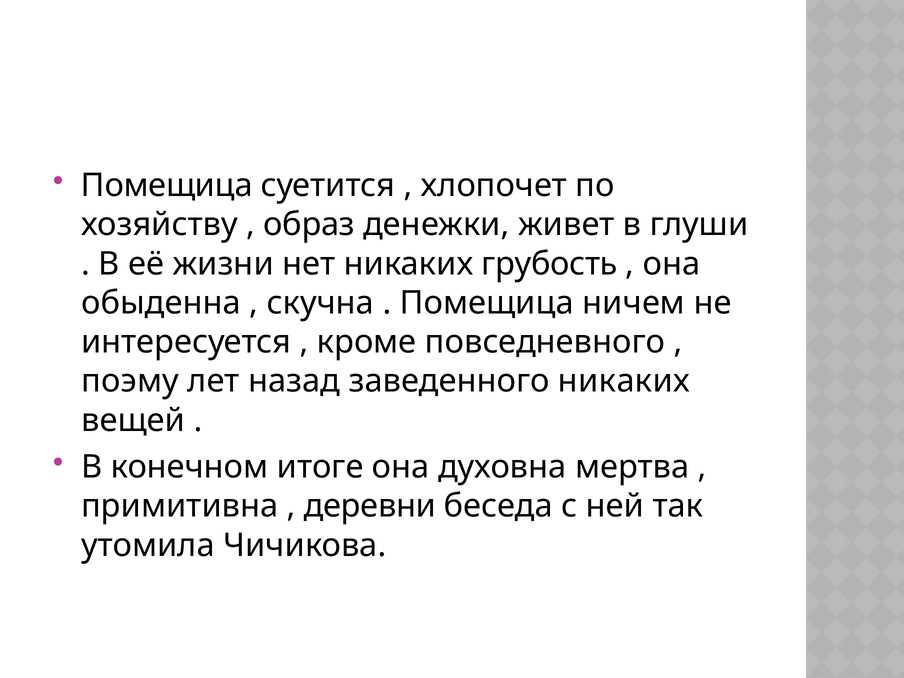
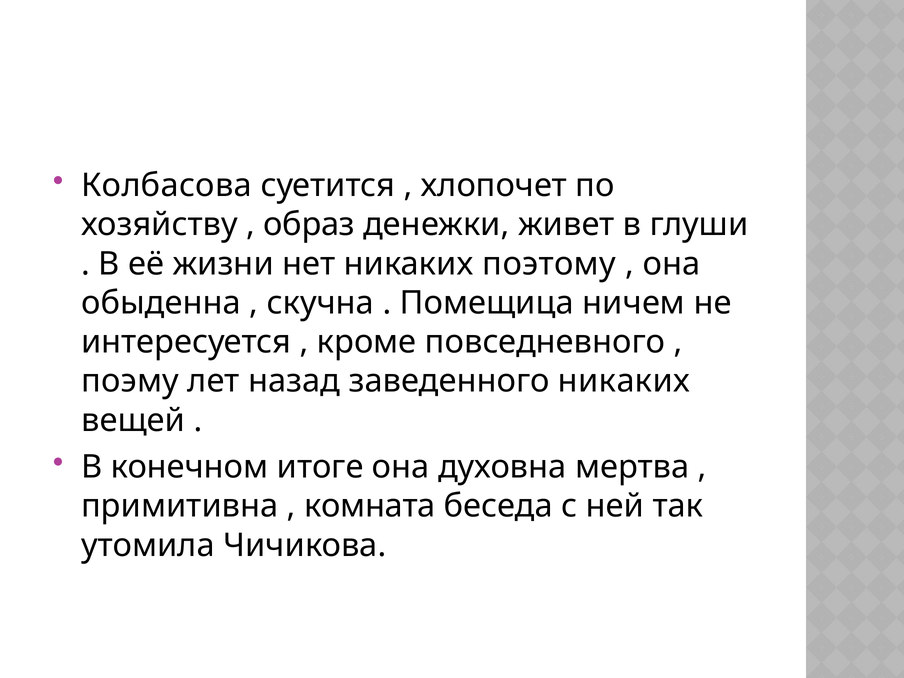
Помещица at (167, 185): Помещица -> Колбасова
грубость: грубость -> поэтому
деревни: деревни -> комната
